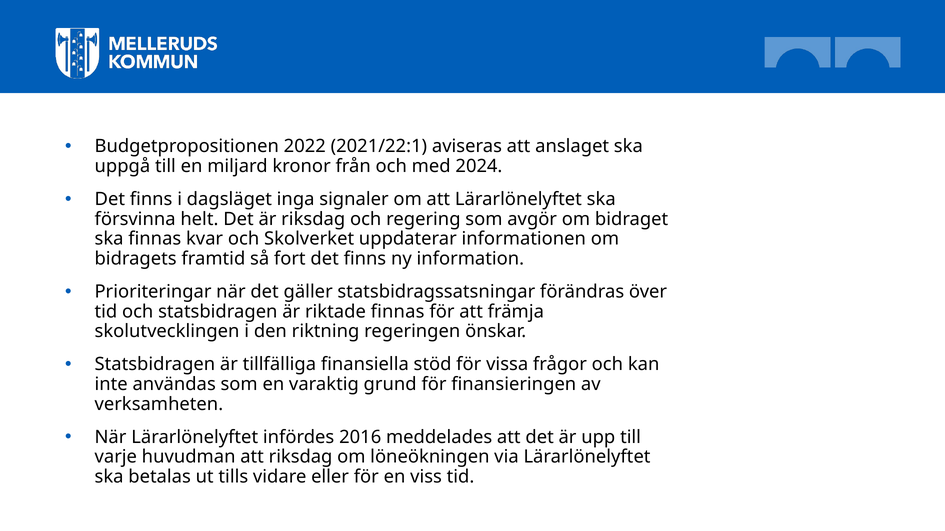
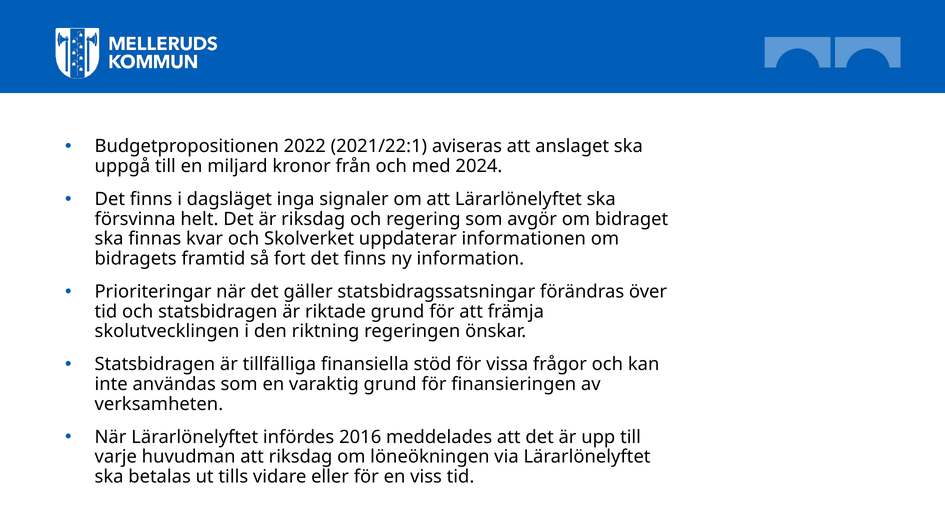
riktade finnas: finnas -> grund
